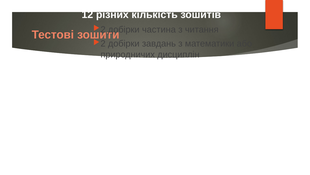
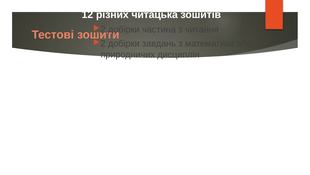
кількість: кількість -> читацька
